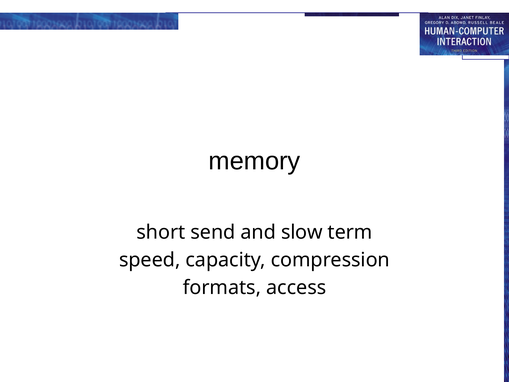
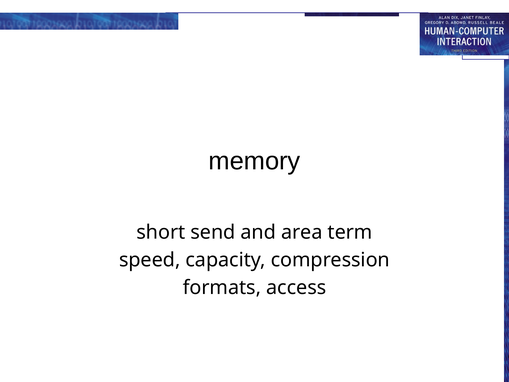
slow: slow -> area
